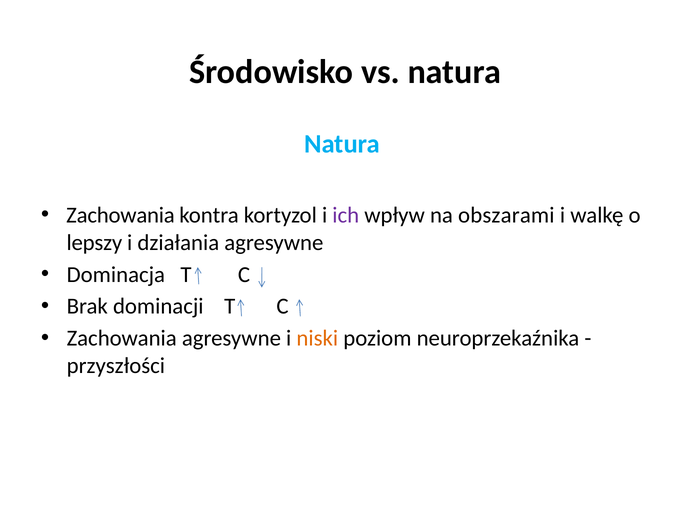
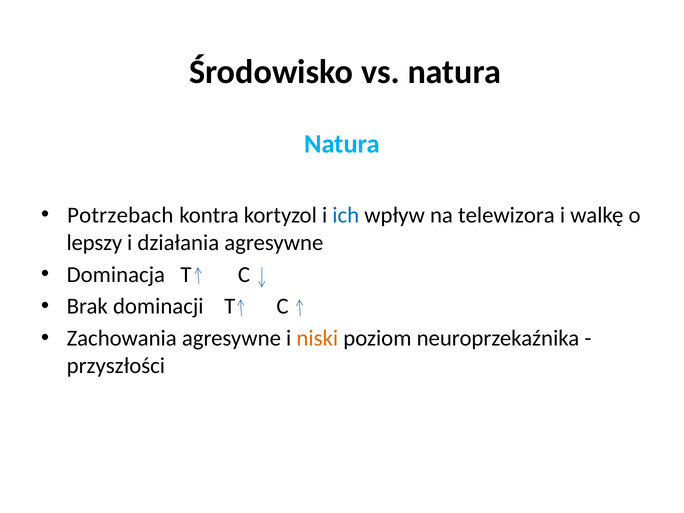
Zachowania at (120, 215): Zachowania -> Potrzebach
ich colour: purple -> blue
obszarami: obszarami -> telewizora
